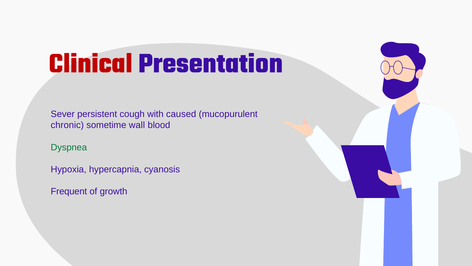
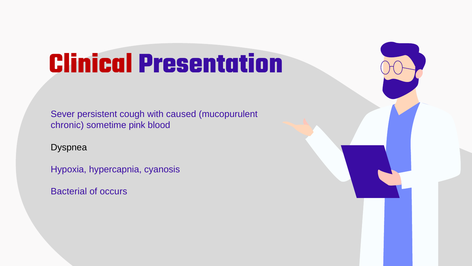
wall: wall -> pink
Dyspnea colour: green -> black
Frequent: Frequent -> Bacterial
growth: growth -> occurs
